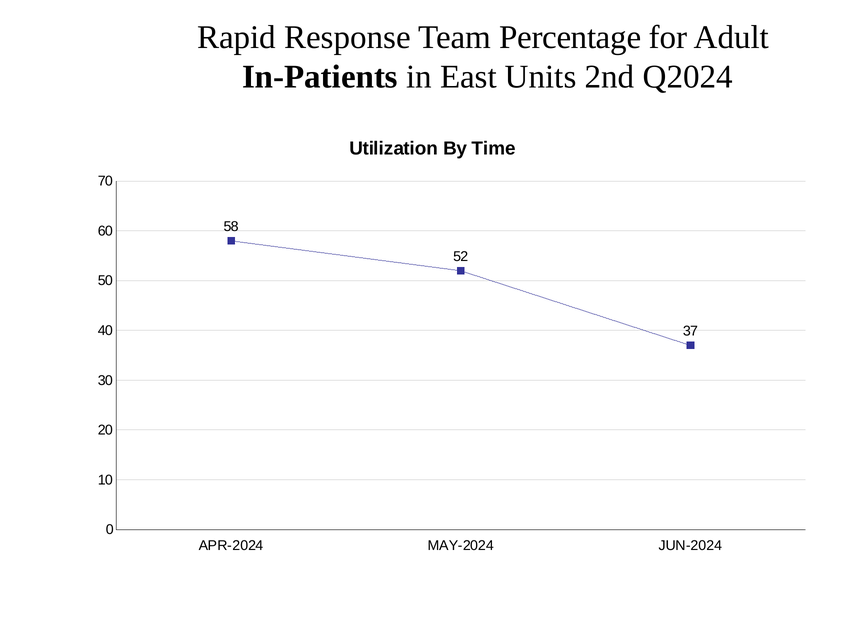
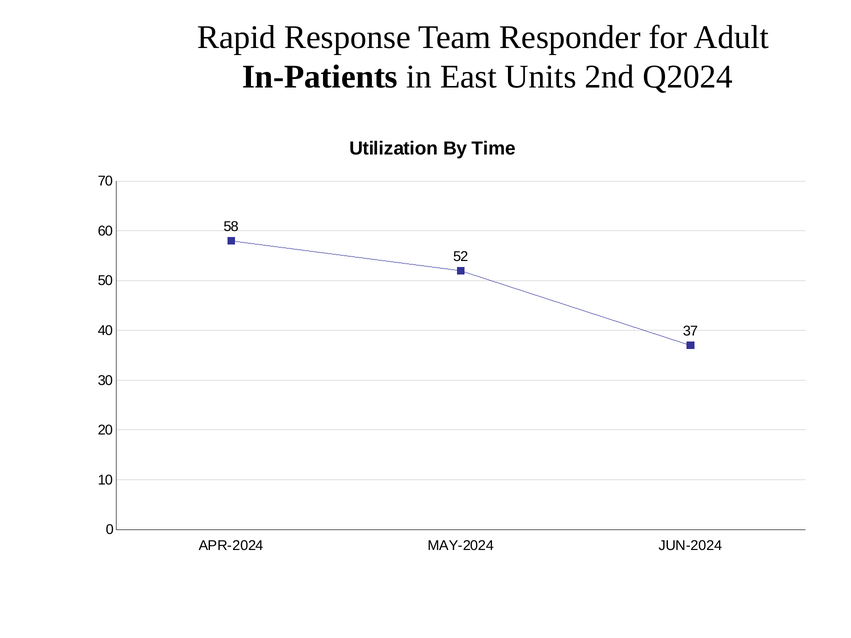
Percentage: Percentage -> Responder
